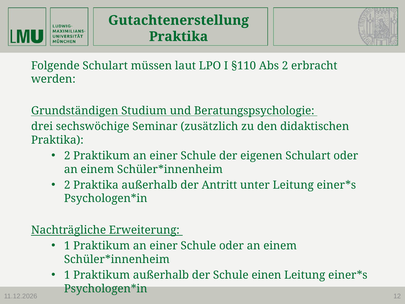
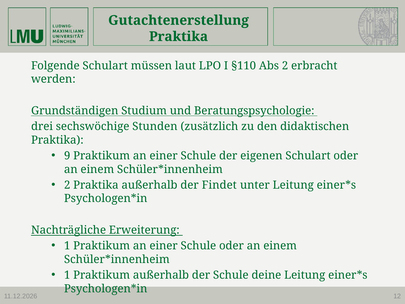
Seminar: Seminar -> Stunden
2 at (67, 156): 2 -> 9
Antritt: Antritt -> Findet
einen: einen -> deine
